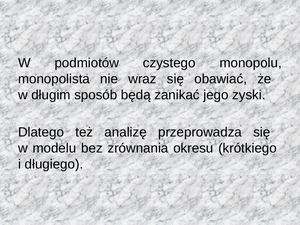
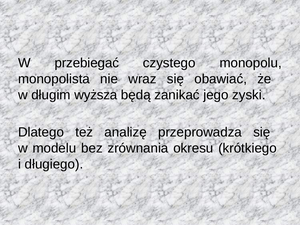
podmiotów: podmiotów -> przebiegać
sposób: sposób -> wyższa
